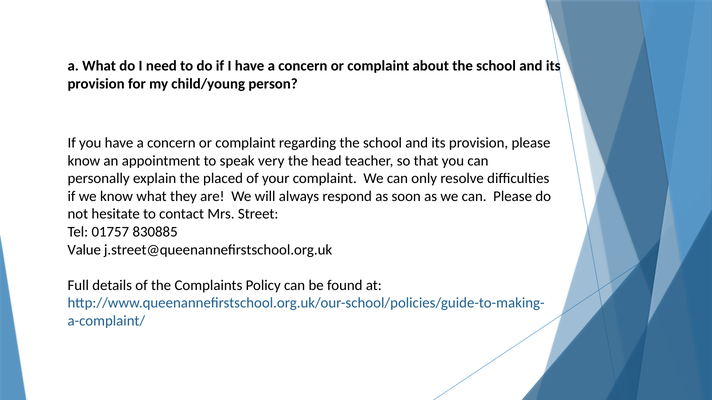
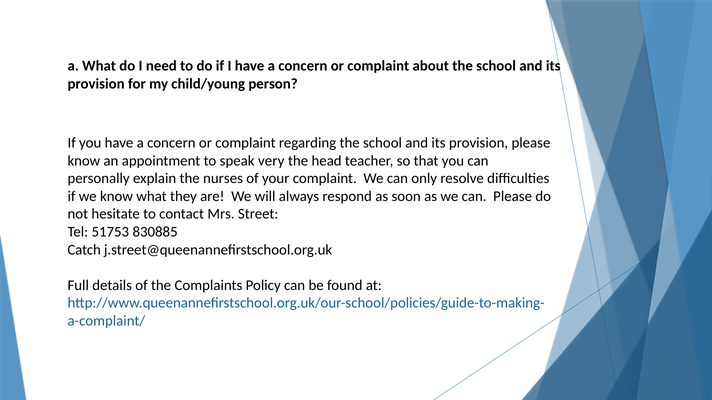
placed: placed -> nurses
01757: 01757 -> 51753
Value: Value -> Catch
